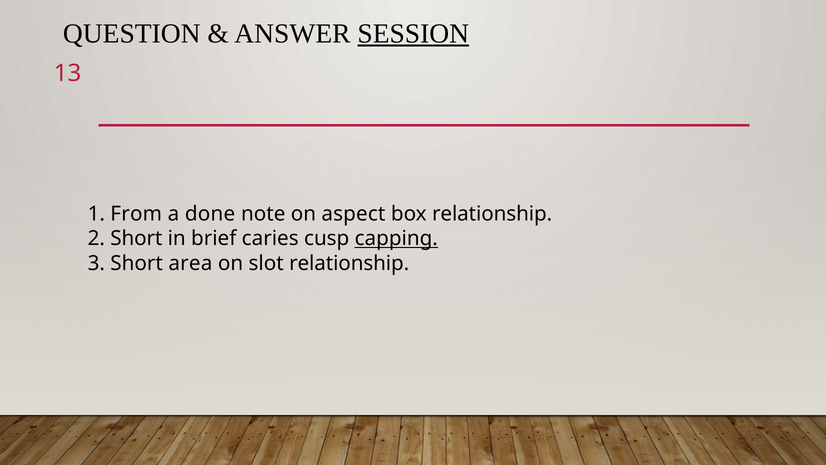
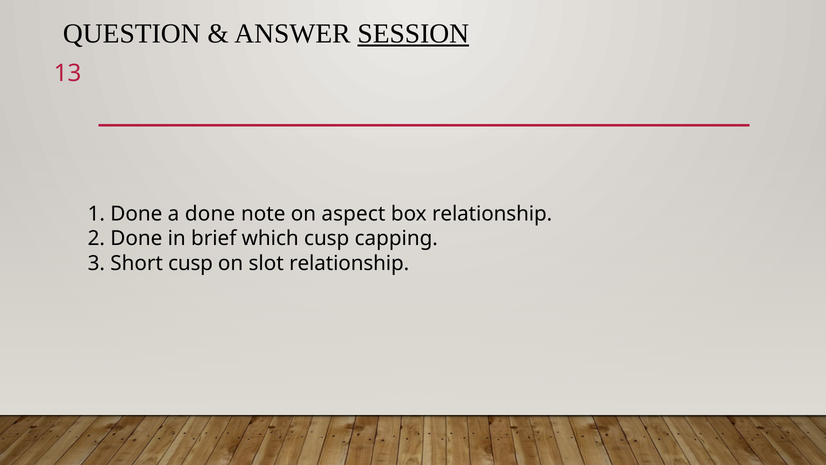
1 From: From -> Done
2 Short: Short -> Done
caries: caries -> which
capping underline: present -> none
Short area: area -> cusp
